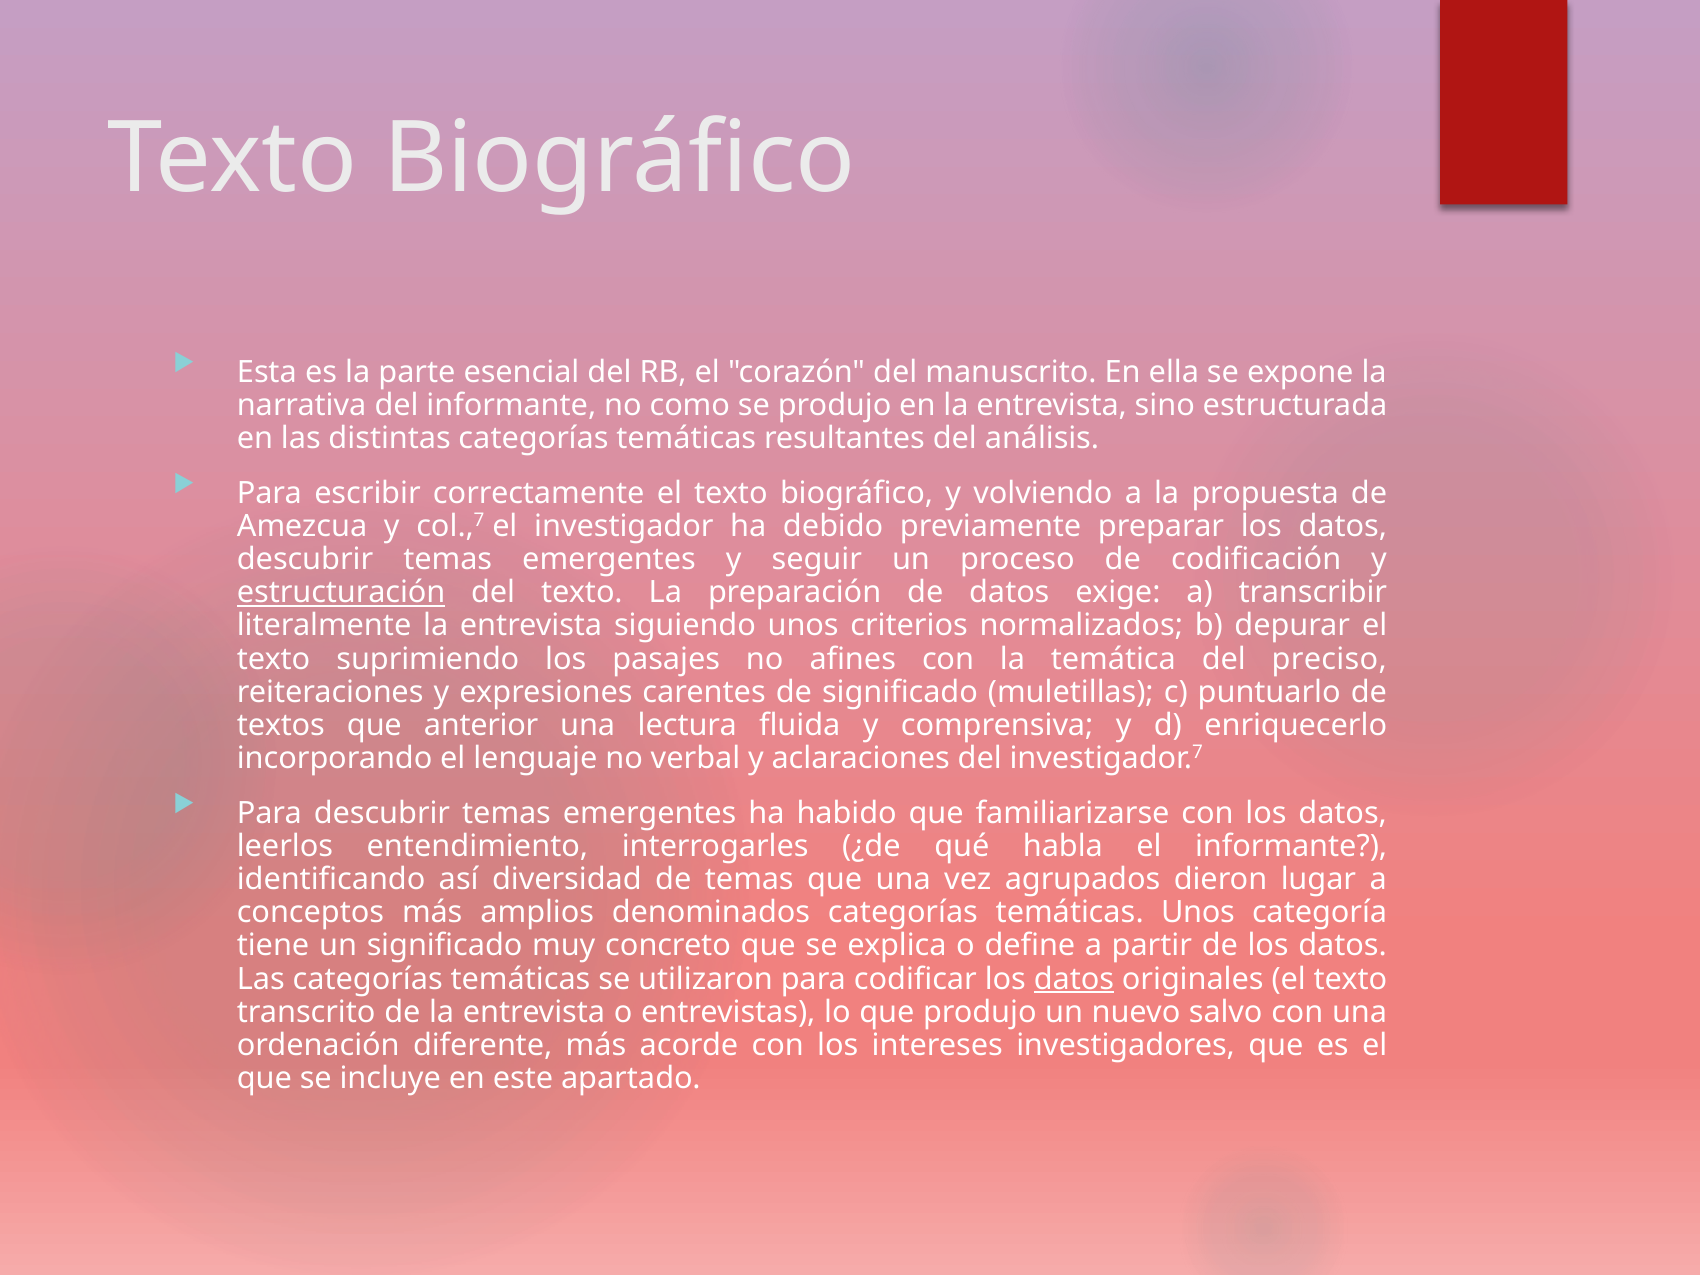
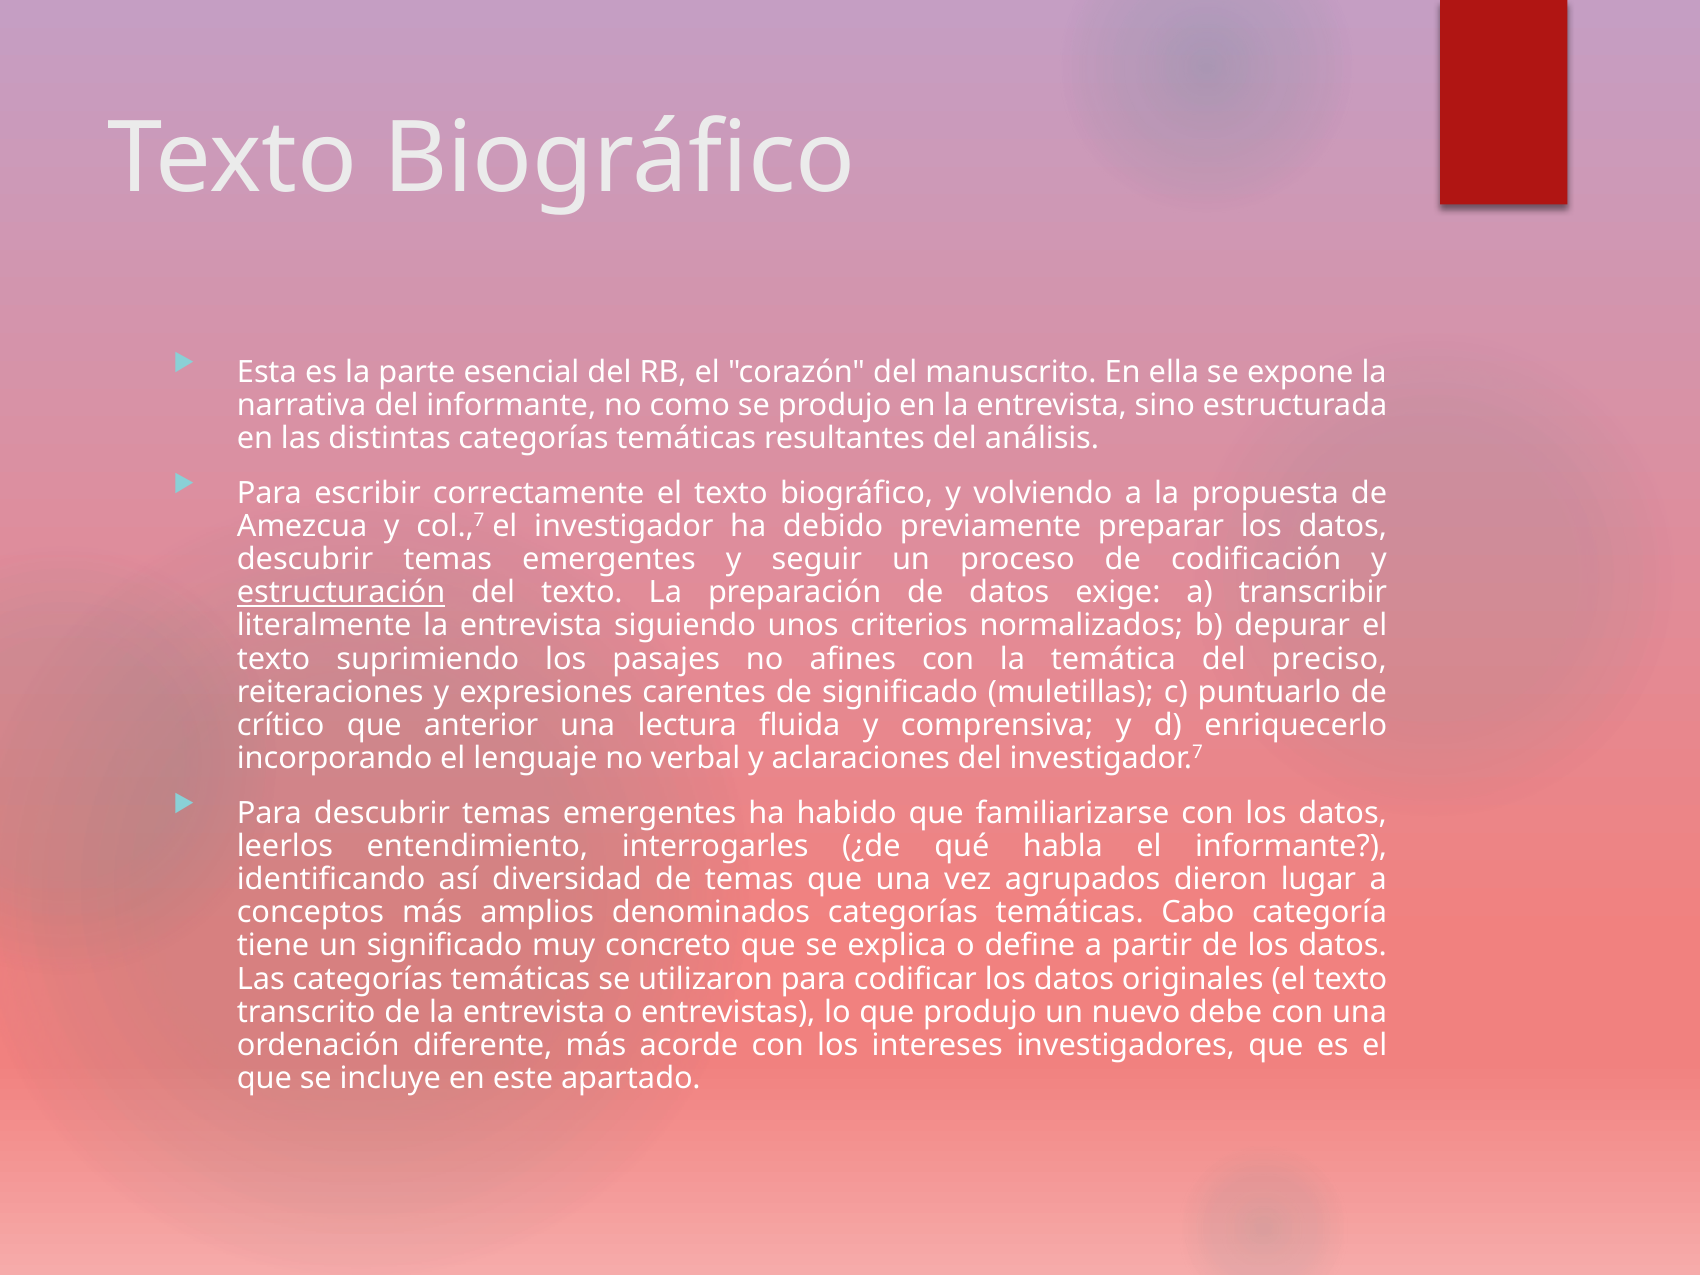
textos: textos -> crítico
temáticas Unos: Unos -> Cabo
datos at (1074, 979) underline: present -> none
salvo: salvo -> debe
